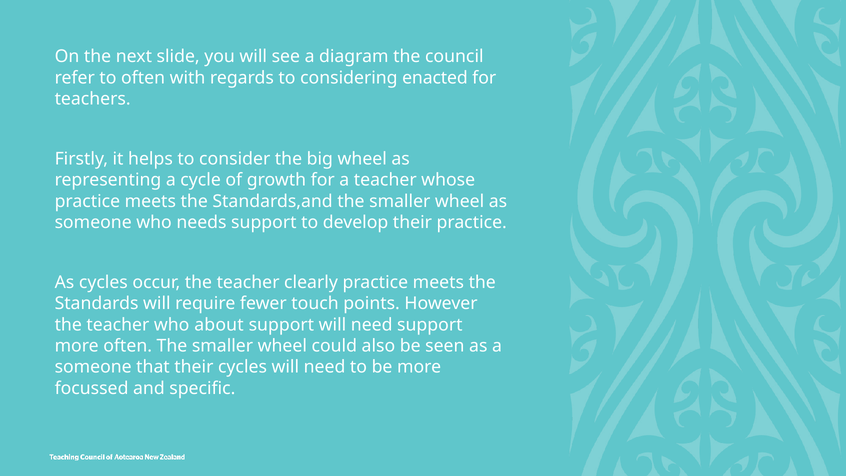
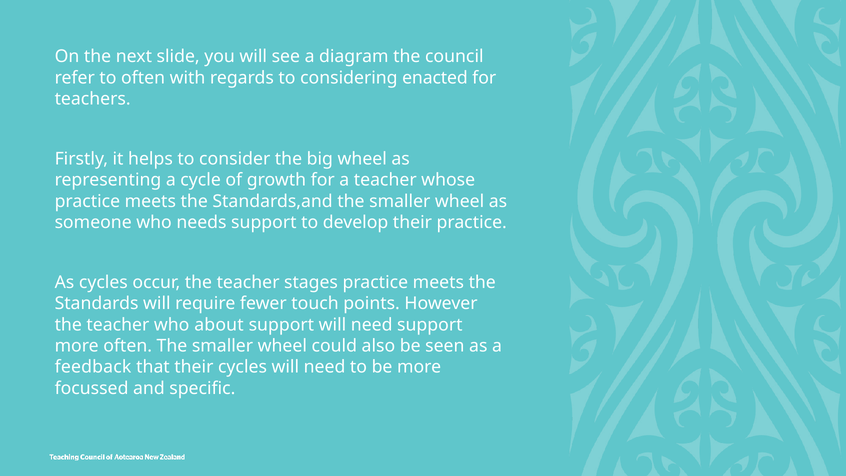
clearly: clearly -> stages
someone at (93, 367): someone -> feedback
